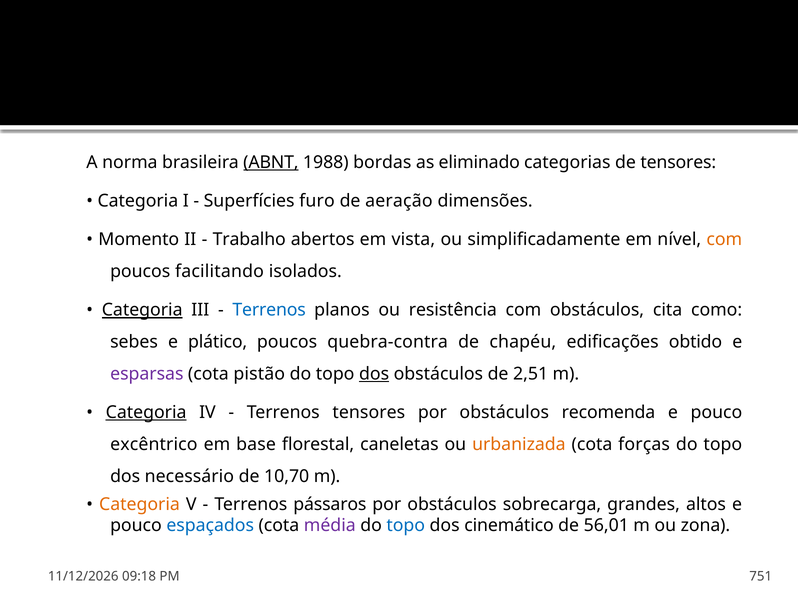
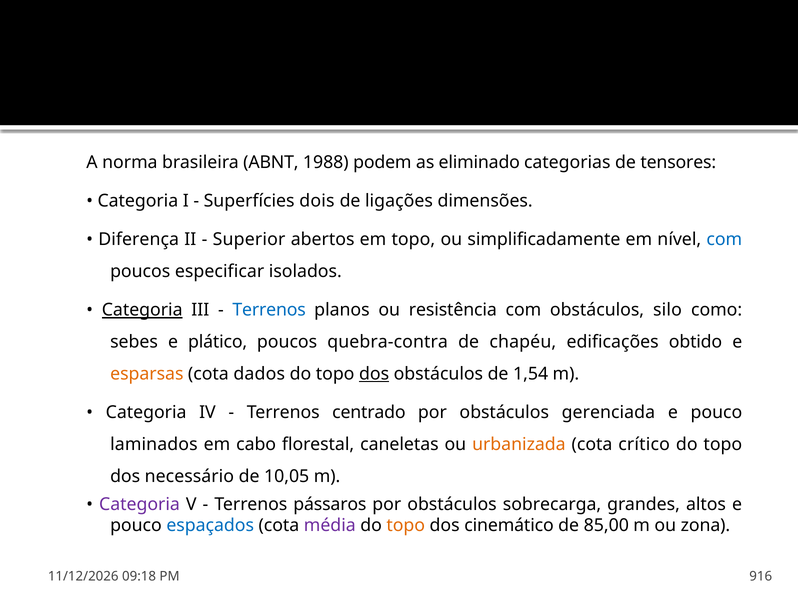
ABNT underline: present -> none
bordas: bordas -> podem
furo: furo -> dois
aeração: aeração -> ligações
Momento: Momento -> Diferença
Trabalho: Trabalho -> Superior
em vista: vista -> topo
com at (724, 239) colour: orange -> blue
facilitando: facilitando -> especificar
cita: cita -> silo
esparsas colour: purple -> orange
pistão: pistão -> dados
2,51: 2,51 -> 1,54
Categoria at (146, 412) underline: present -> none
Terrenos tensores: tensores -> centrado
recomenda: recomenda -> gerenciada
excêntrico: excêntrico -> laminados
base: base -> cabo
forças: forças -> crítico
10,70: 10,70 -> 10,05
Categoria at (139, 504) colour: orange -> purple
topo at (406, 525) colour: blue -> orange
56,01: 56,01 -> 85,00
751: 751 -> 916
